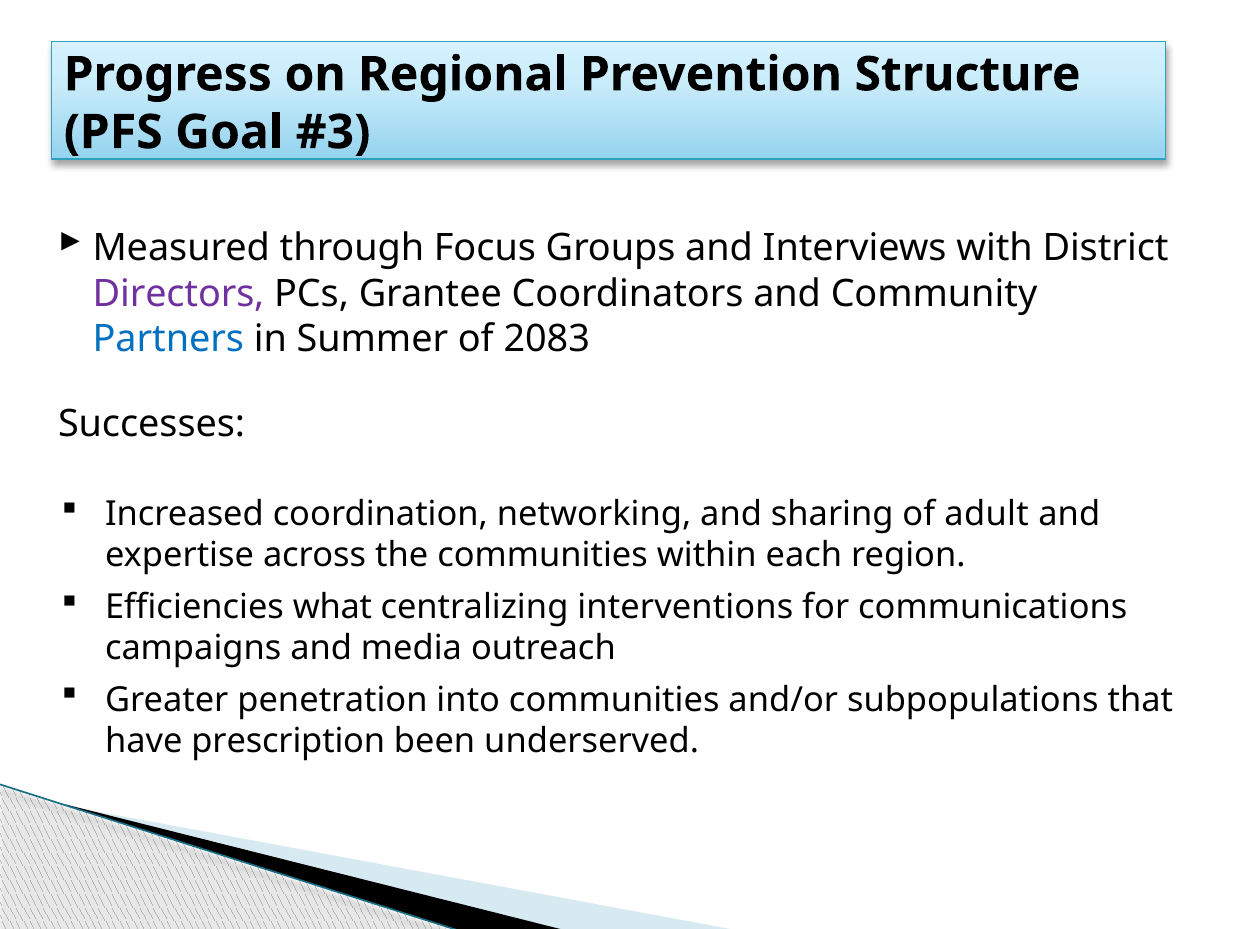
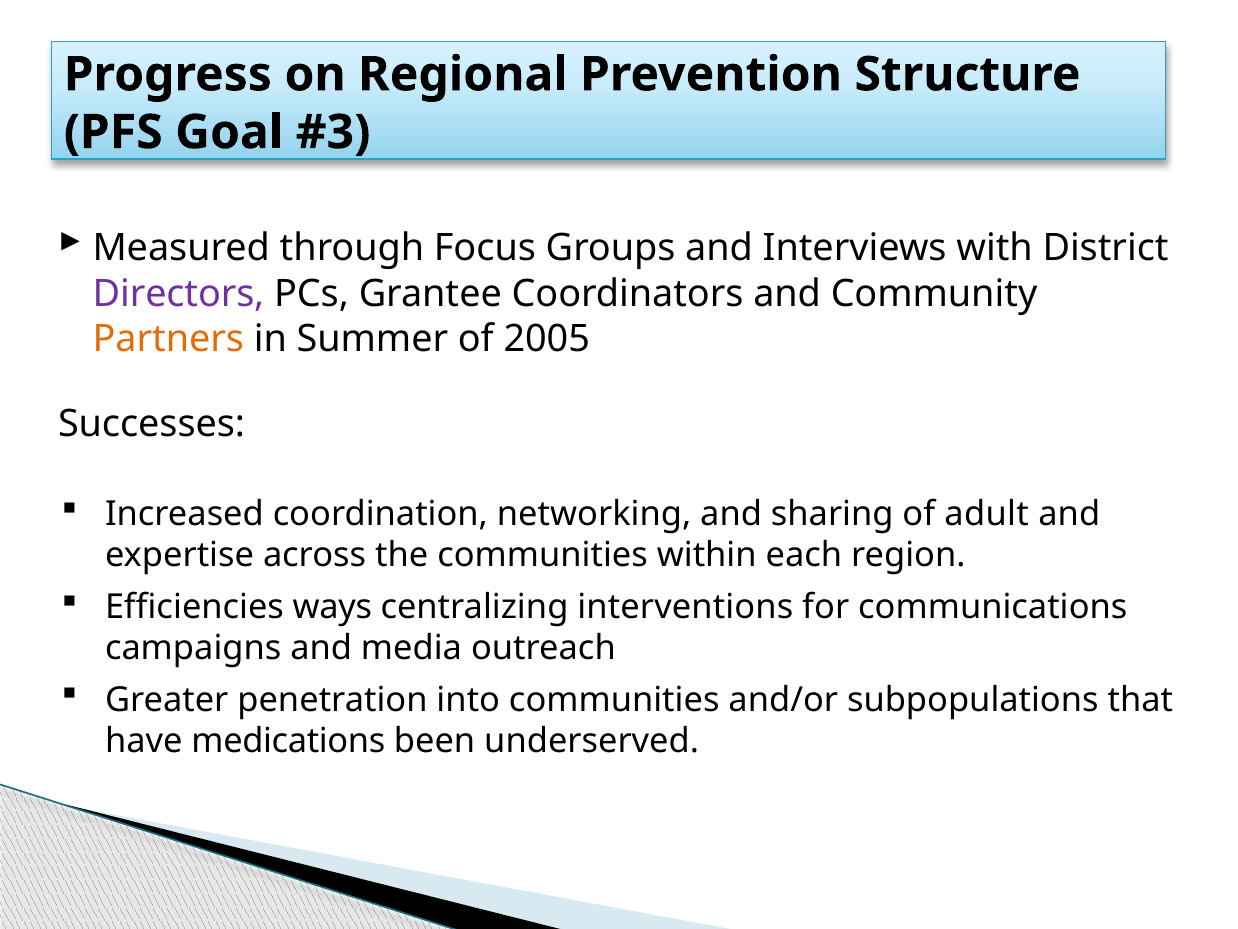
Partners colour: blue -> orange
2083: 2083 -> 2005
what: what -> ways
prescription: prescription -> medications
